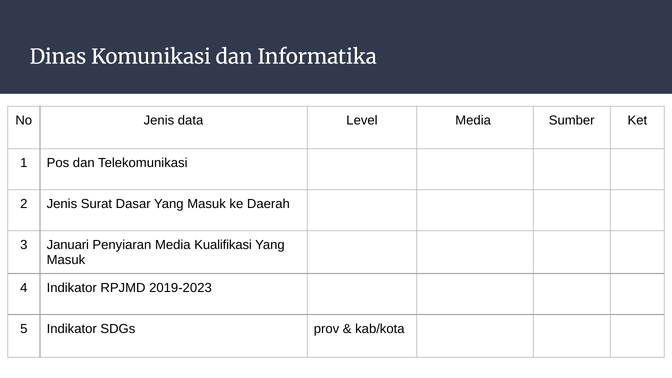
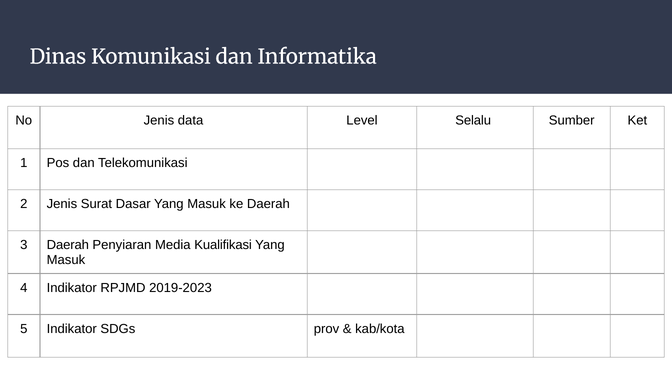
Level Media: Media -> Selalu
3 Januari: Januari -> Daerah
